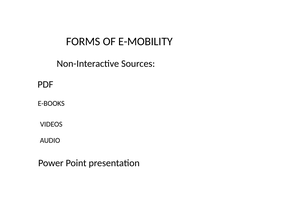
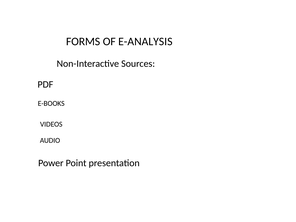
E-MOBILITY: E-MOBILITY -> E-ANALYSIS
